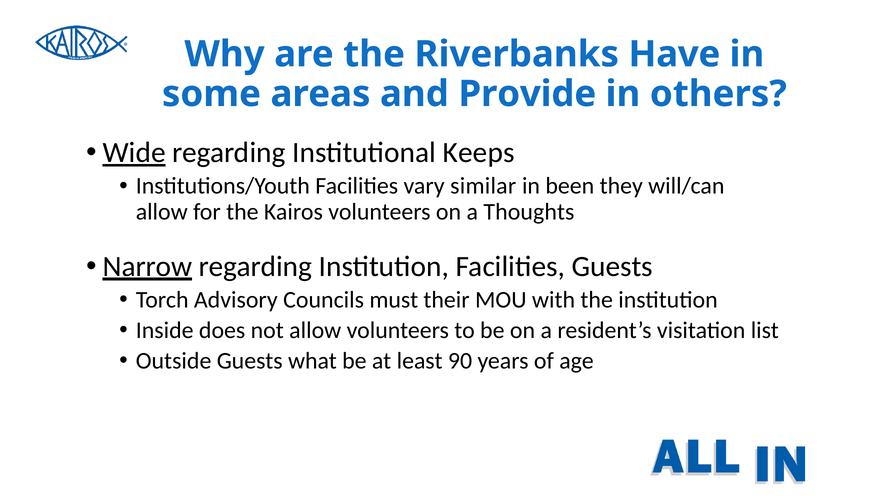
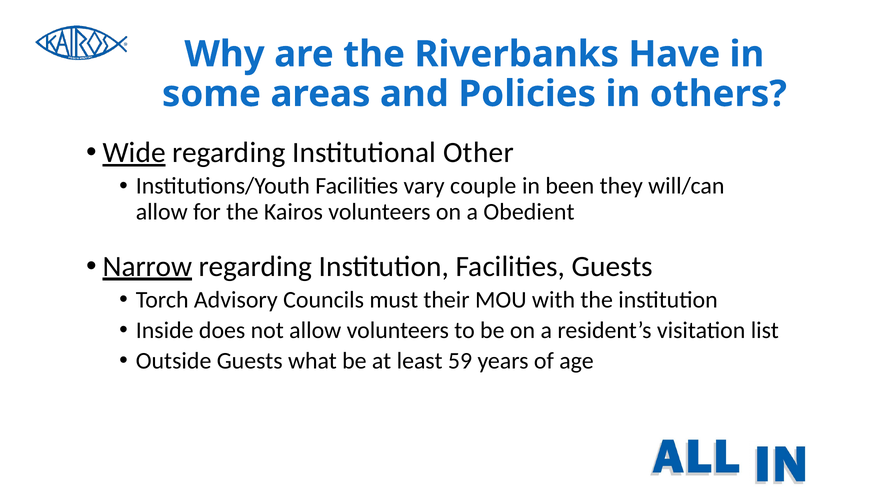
Provide: Provide -> Policies
Keeps: Keeps -> Other
similar: similar -> couple
Thoughts: Thoughts -> Obedient
90: 90 -> 59
